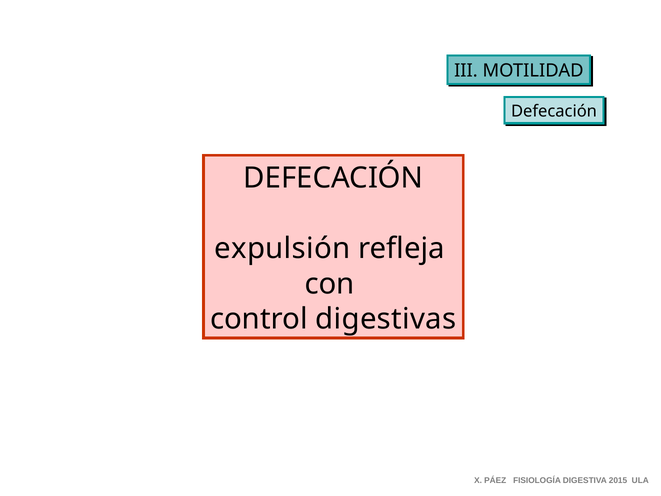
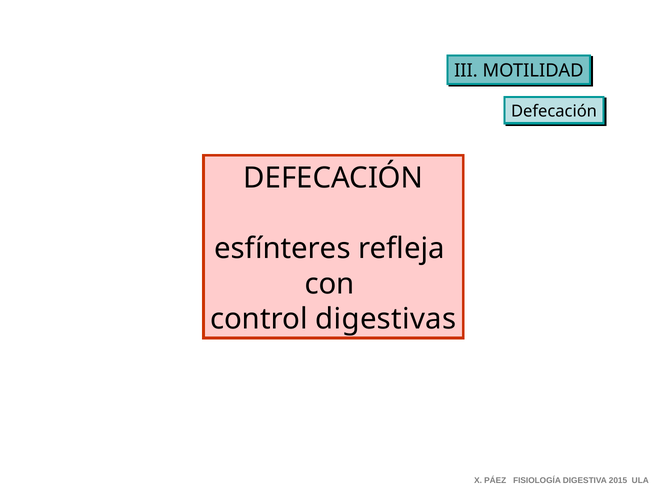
expulsión: expulsión -> esfínteres
